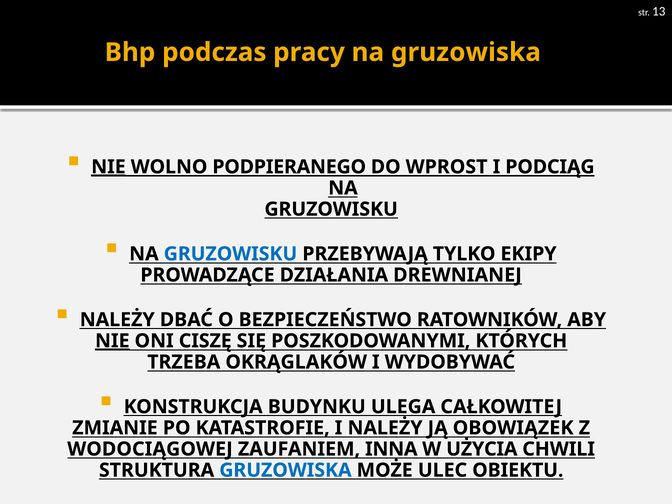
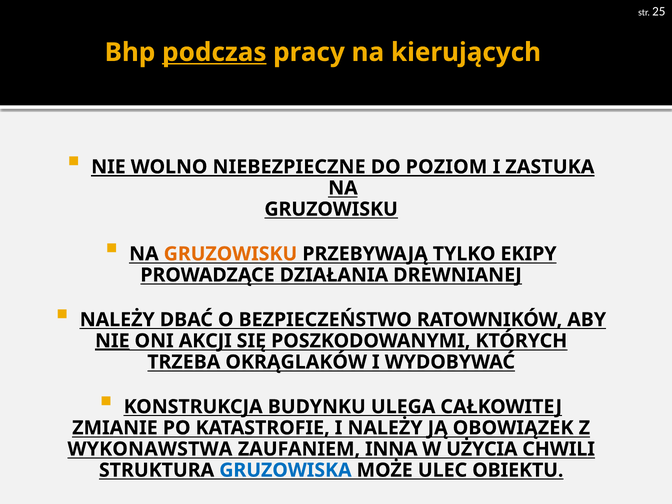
13: 13 -> 25
podczas underline: none -> present
na gruzowiska: gruzowiska -> kierujących
NIE at (108, 167) underline: present -> none
PODPIERANEGO: PODPIERANEGO -> NIEBEZPIECZNE
WPROST: WPROST -> POZIOM
PODCIĄG: PODCIĄG -> ZASTUKA
GRUZOWISKU at (230, 254) colour: blue -> orange
CISZĘ: CISZĘ -> AKCJI
WODOCIĄGOWEJ: WODOCIĄGOWEJ -> WYKONAWSTWA
